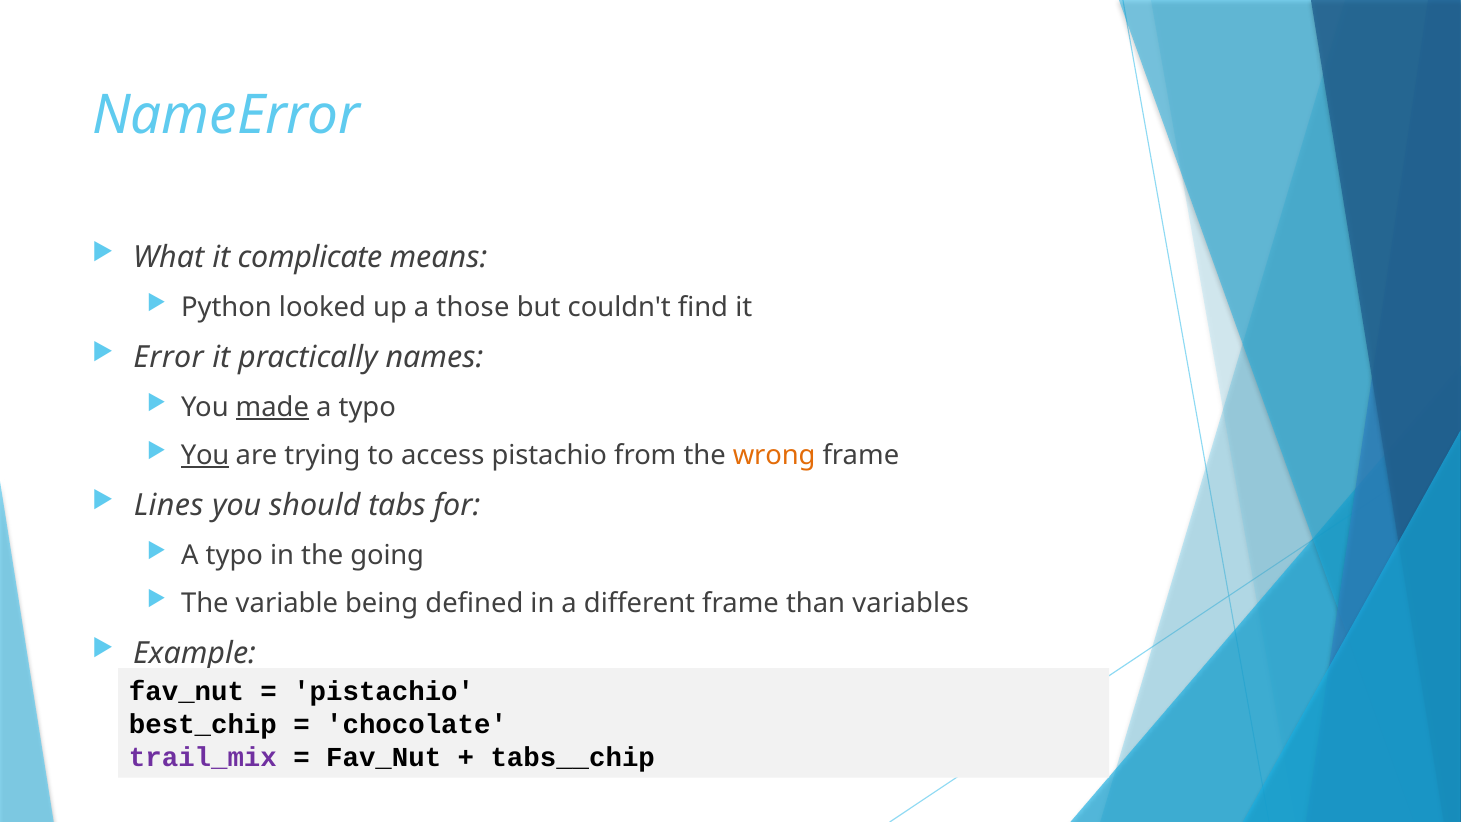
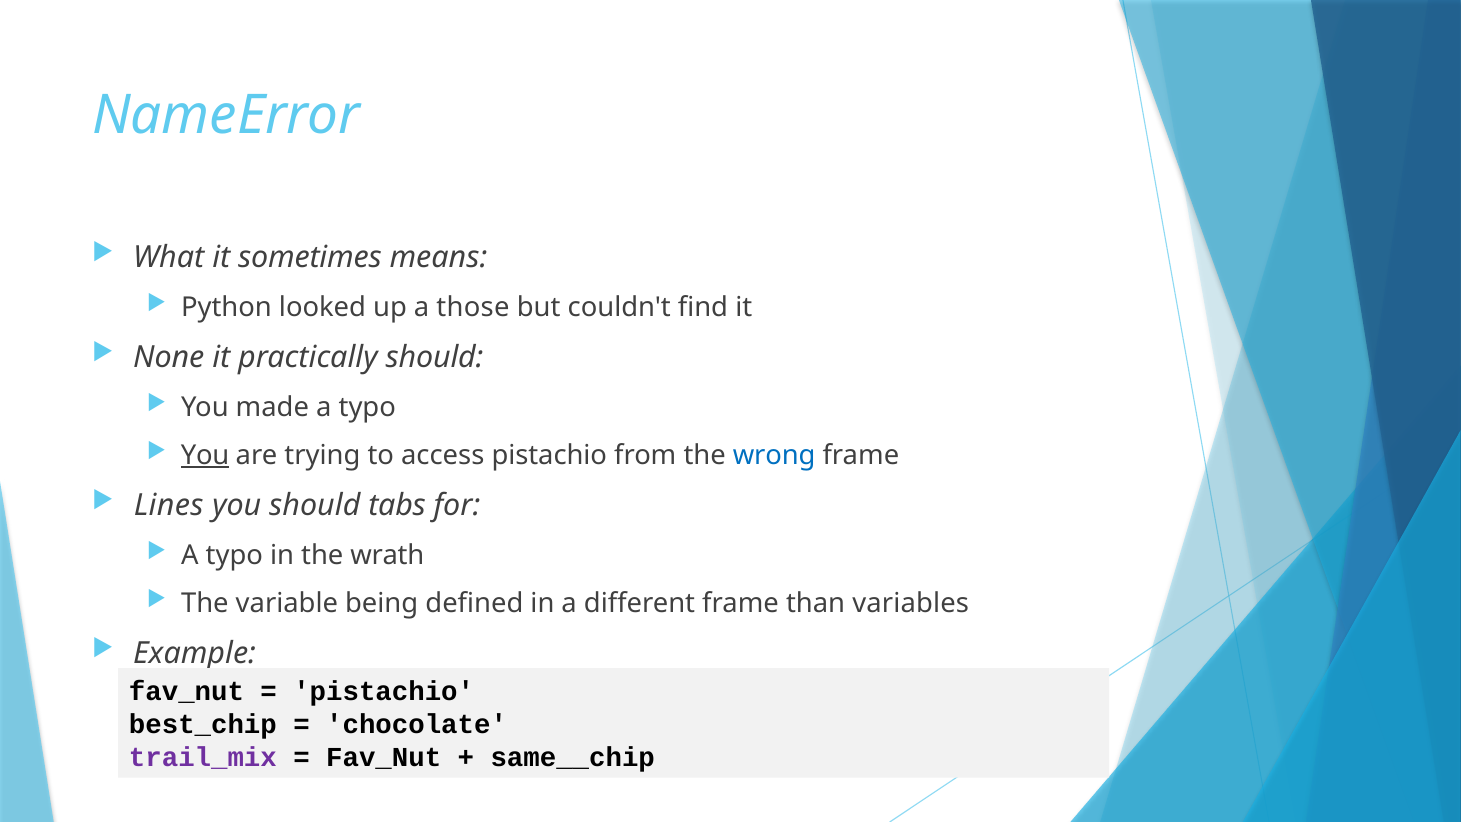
complicate: complicate -> sometimes
Error: Error -> None
practically names: names -> should
made underline: present -> none
wrong colour: orange -> blue
going: going -> wrath
tabs__chip: tabs__chip -> same__chip
